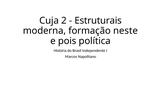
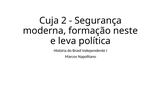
Estruturais: Estruturais -> Segurança
pois: pois -> leva
